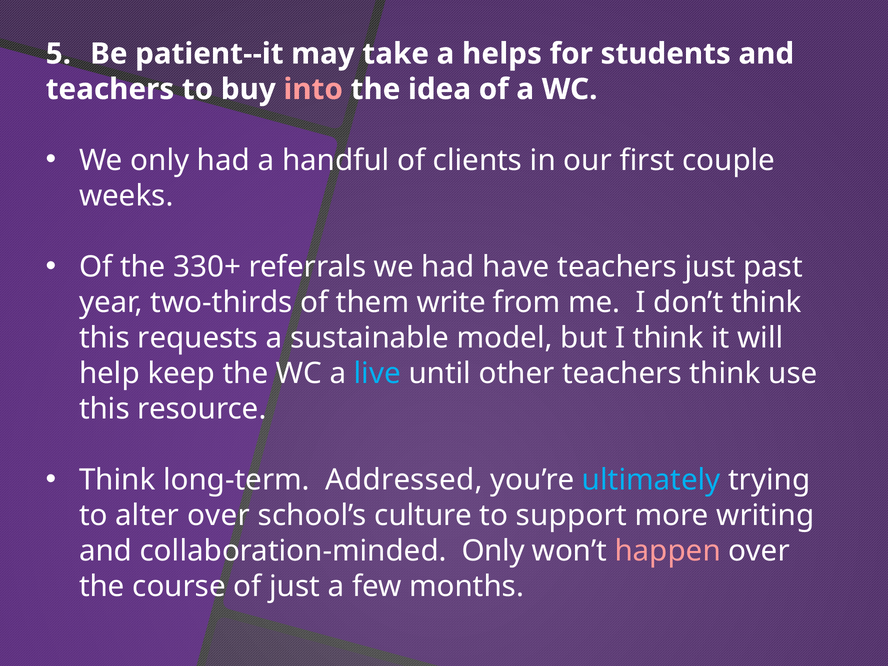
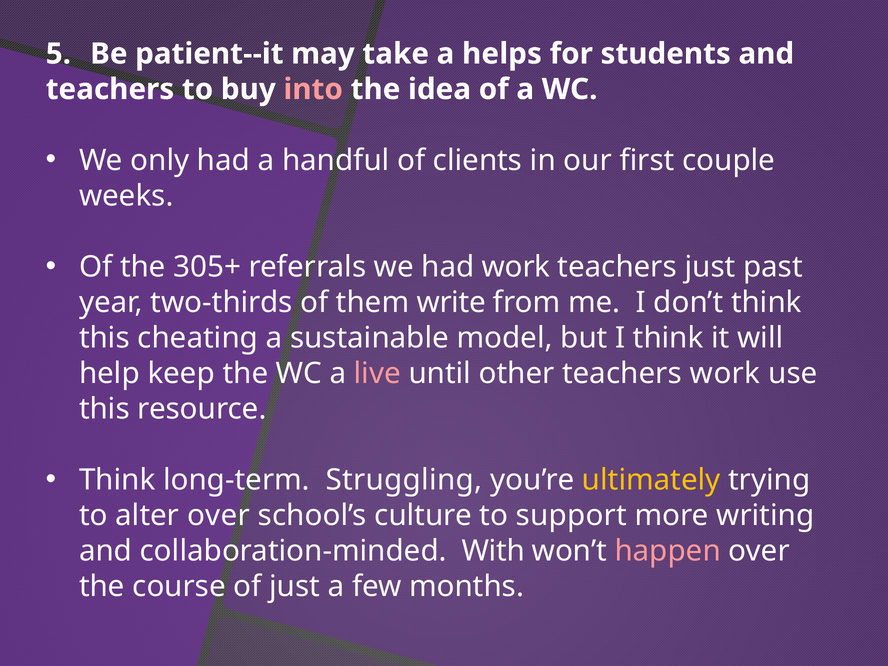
330+: 330+ -> 305+
had have: have -> work
requests: requests -> cheating
live colour: light blue -> pink
teachers think: think -> work
Addressed: Addressed -> Struggling
ultimately colour: light blue -> yellow
collaboration-minded Only: Only -> With
